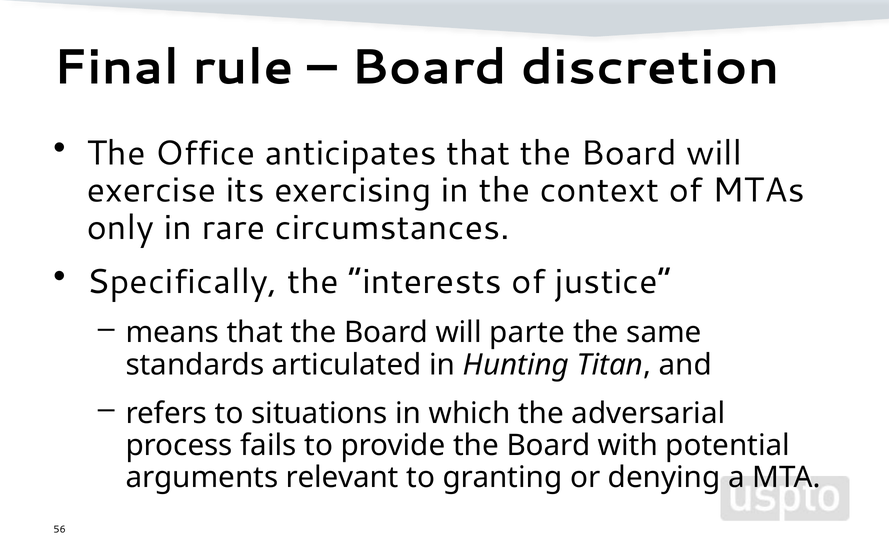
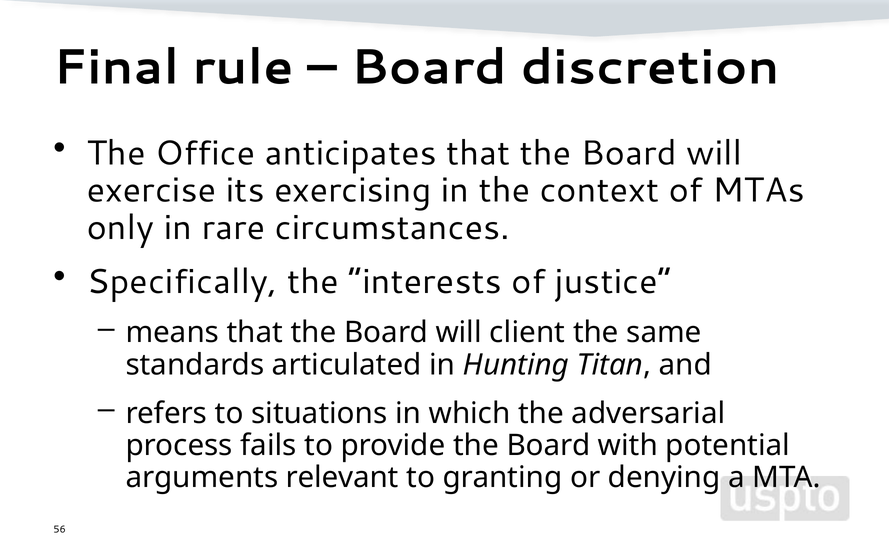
parte: parte -> client
